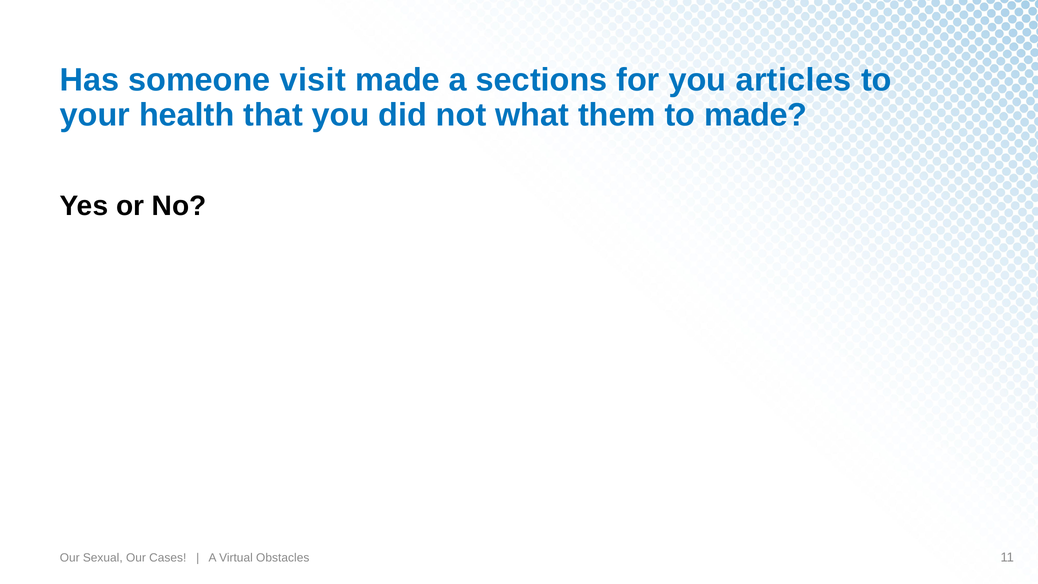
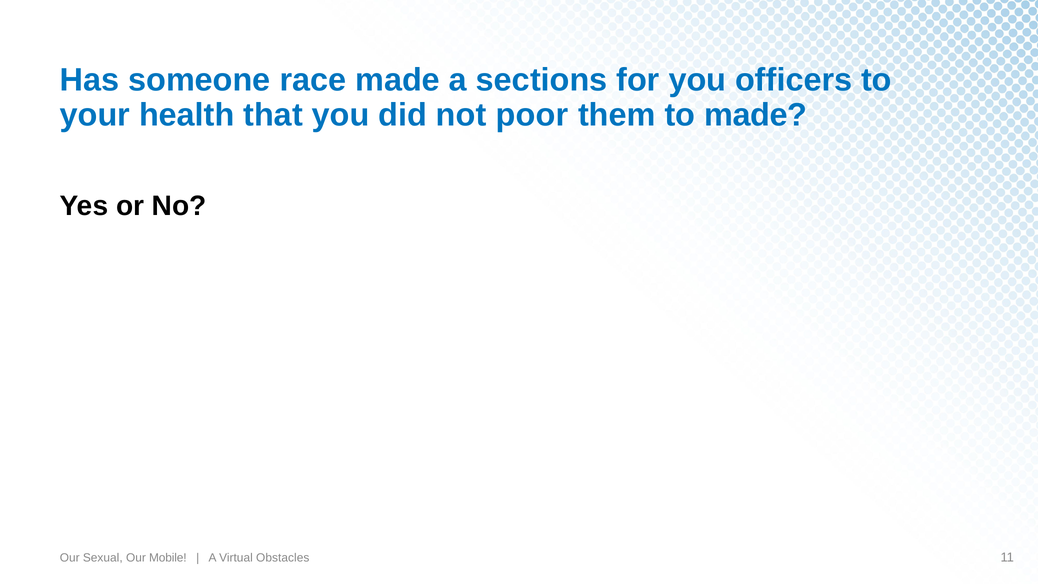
visit: visit -> race
articles: articles -> officers
what: what -> poor
Cases: Cases -> Mobile
